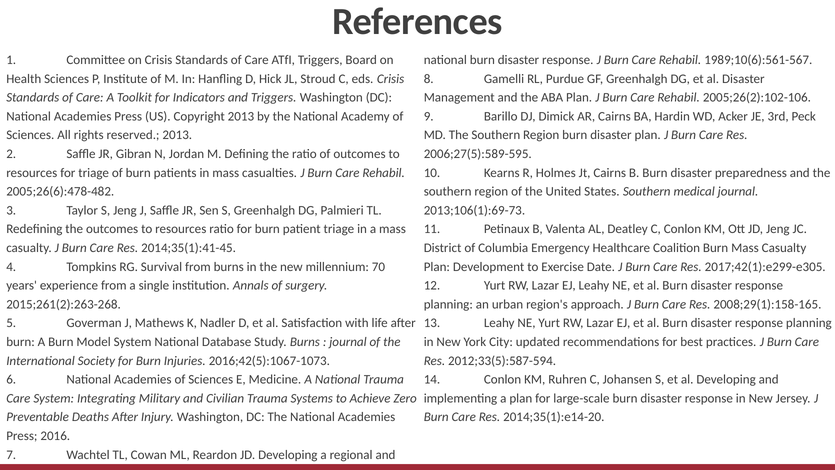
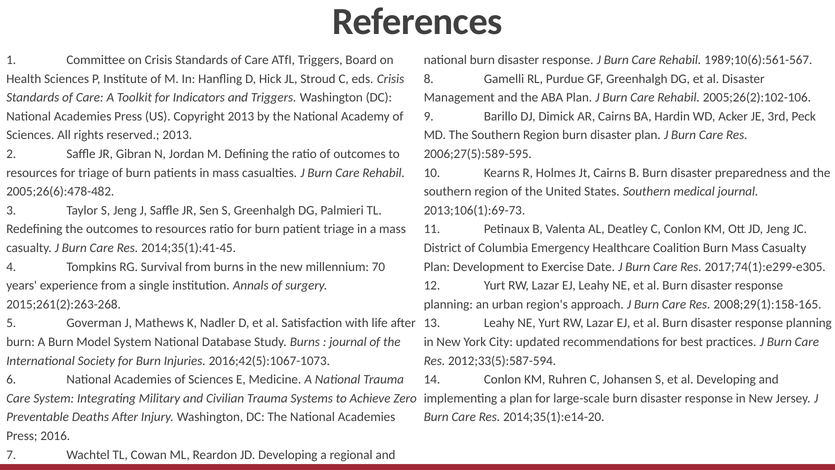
2017;42(1):e299-e305: 2017;42(1):e299-e305 -> 2017;74(1):e299-e305
